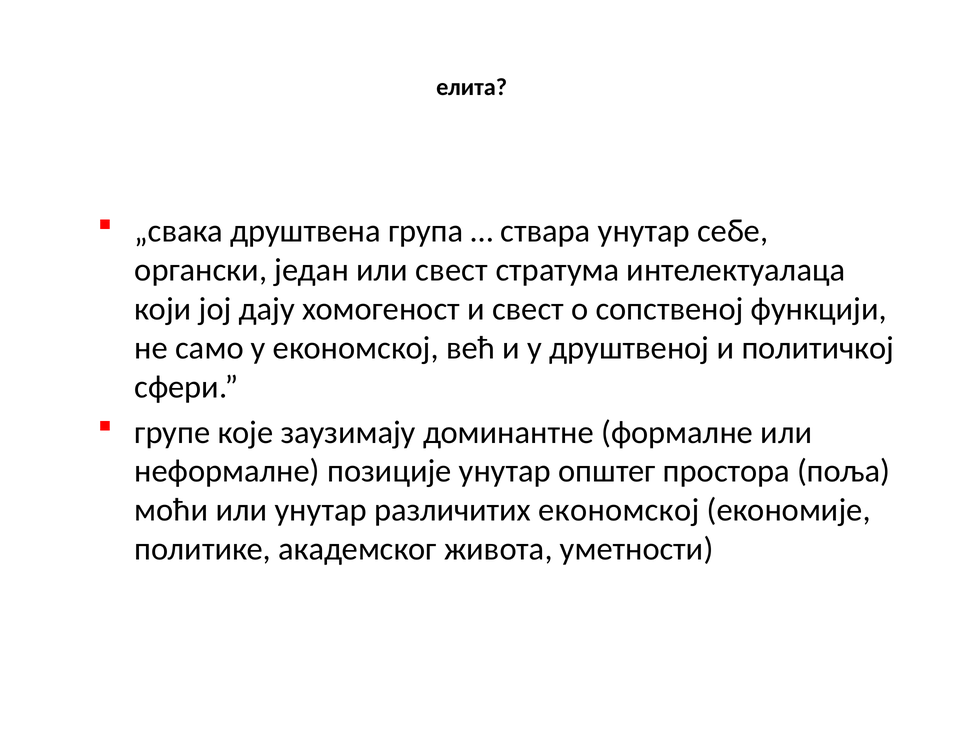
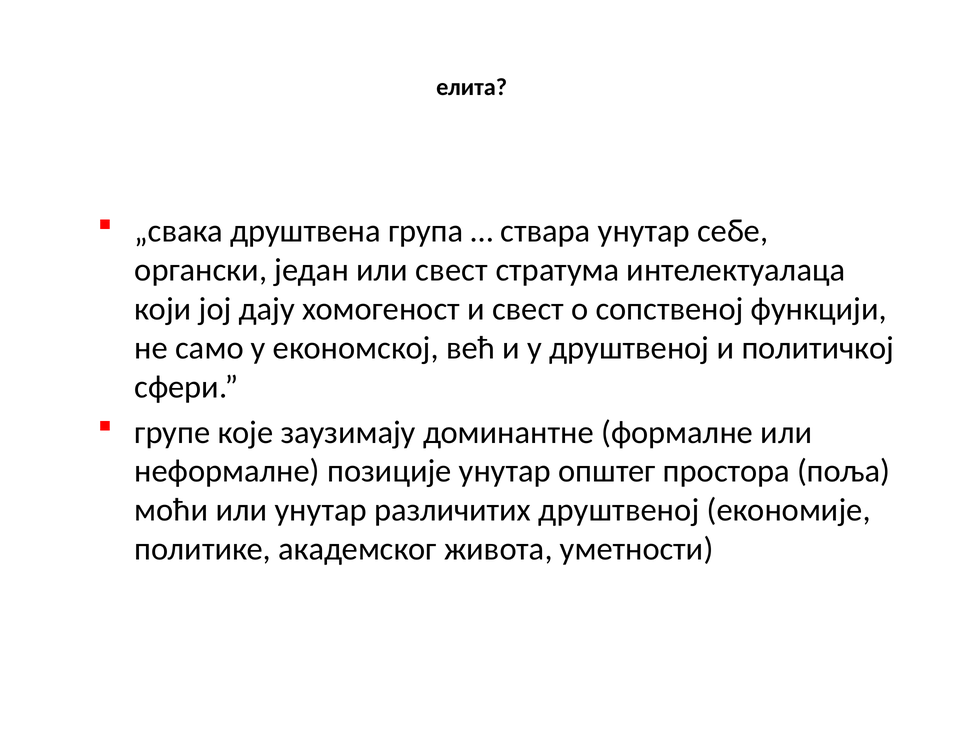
различитих економској: економској -> друштвеној
